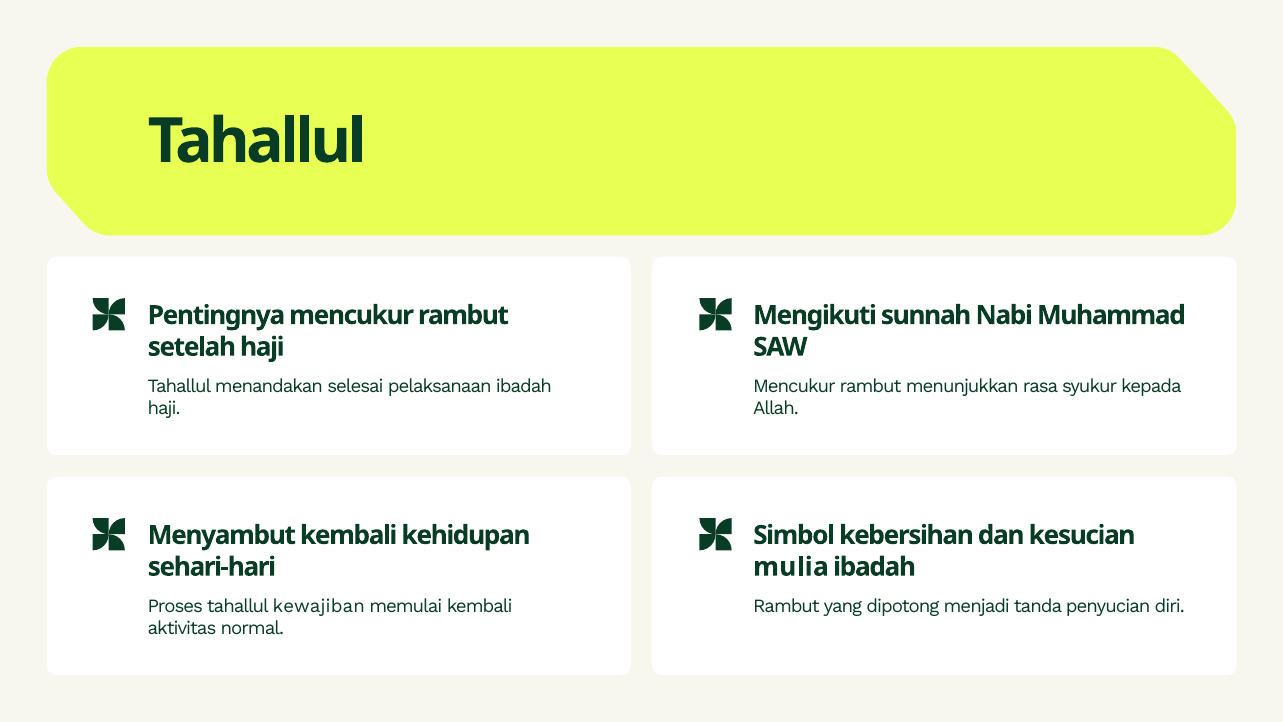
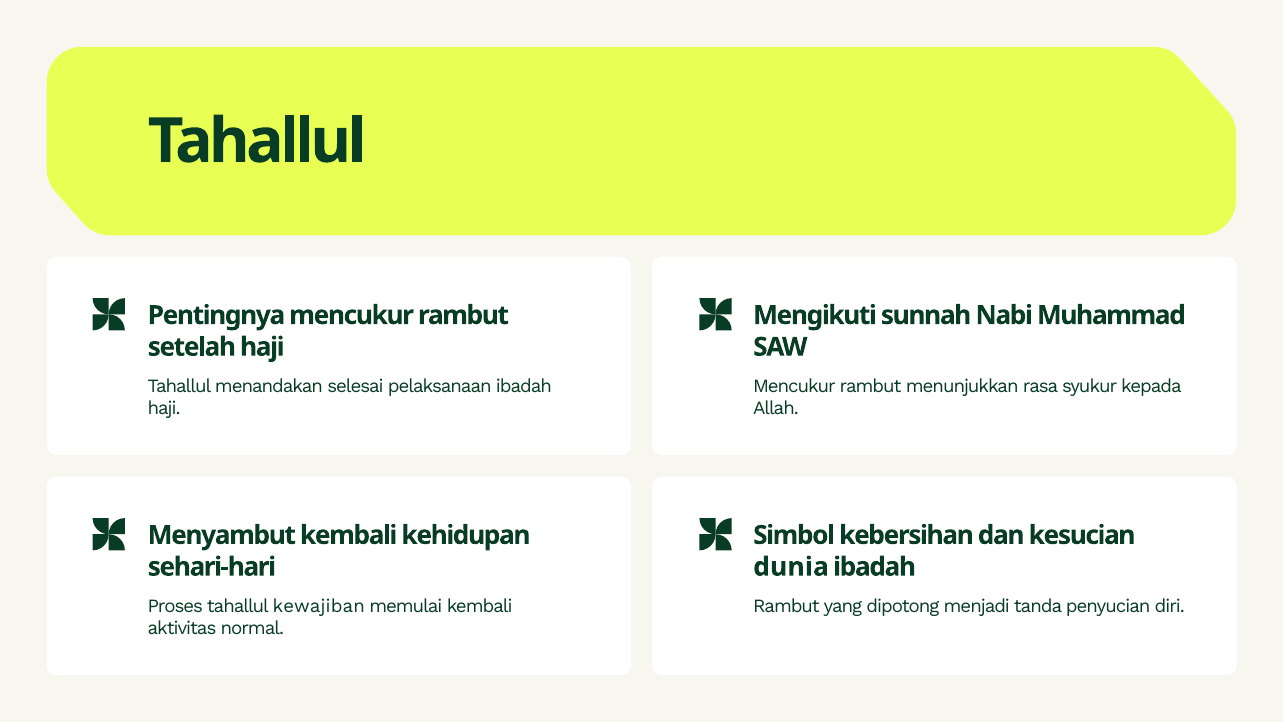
mulia: mulia -> dunia
